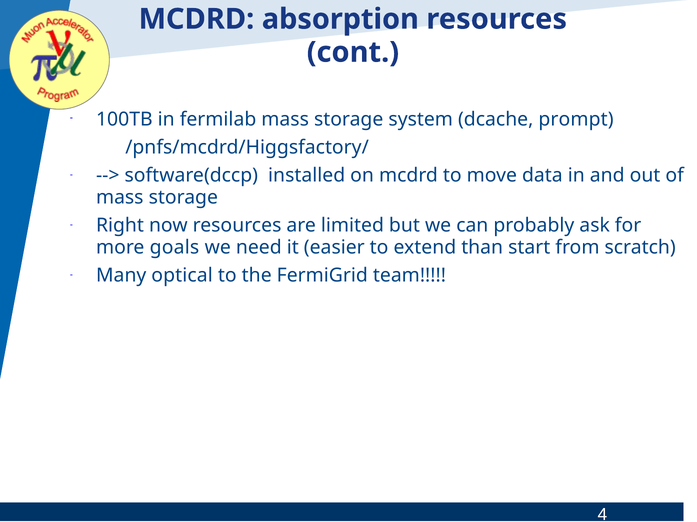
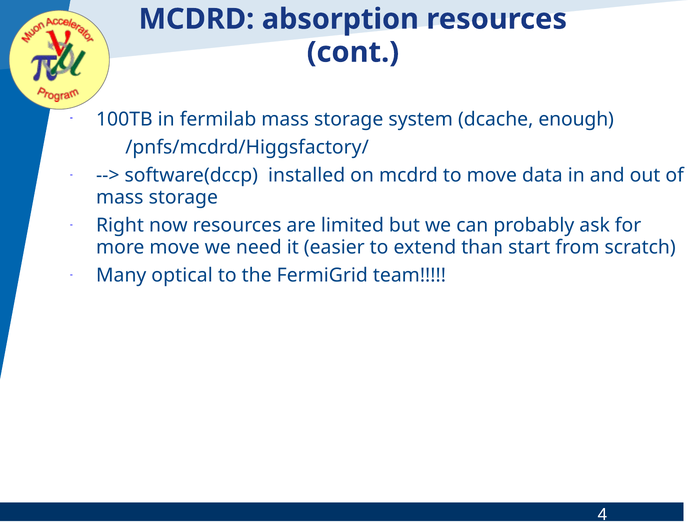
prompt: prompt -> enough
more goals: goals -> move
